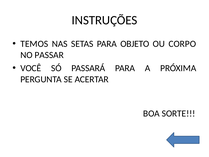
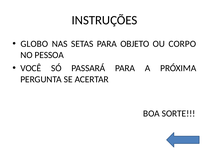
TEMOS: TEMOS -> GLOBO
PASSAR: PASSAR -> PESSOA
